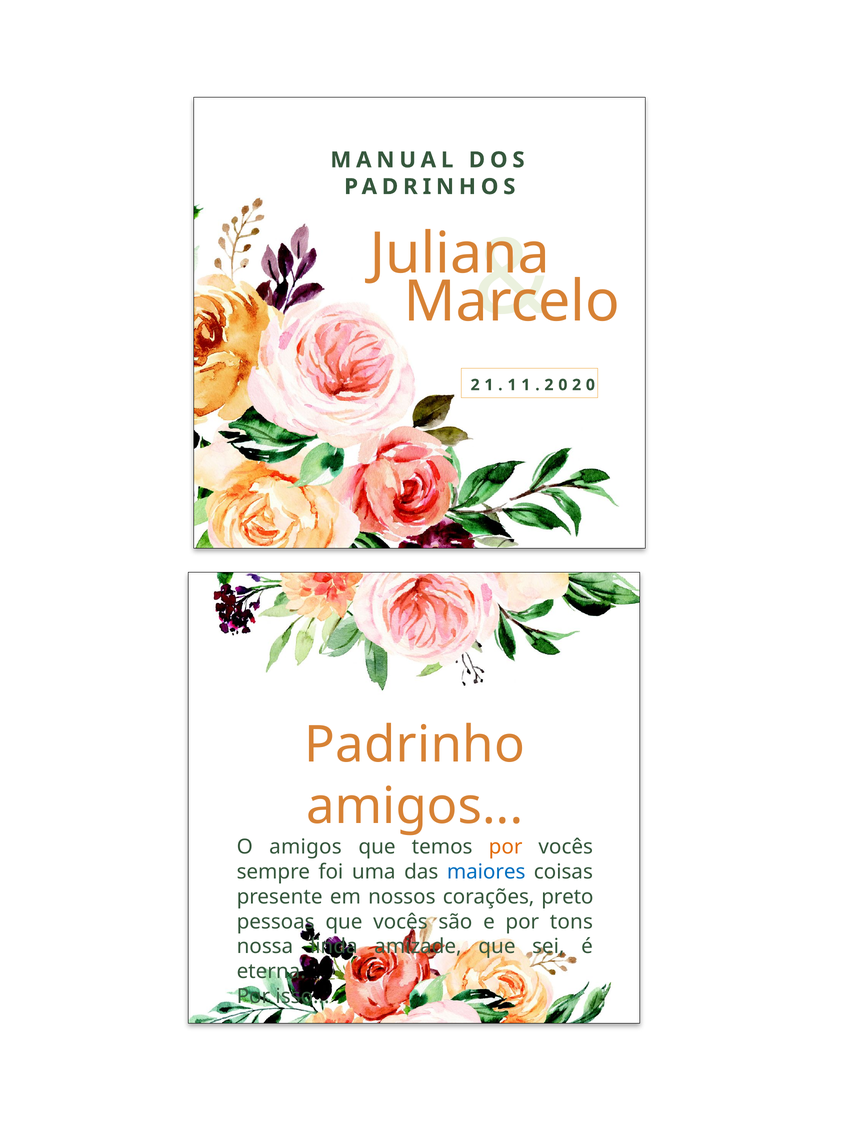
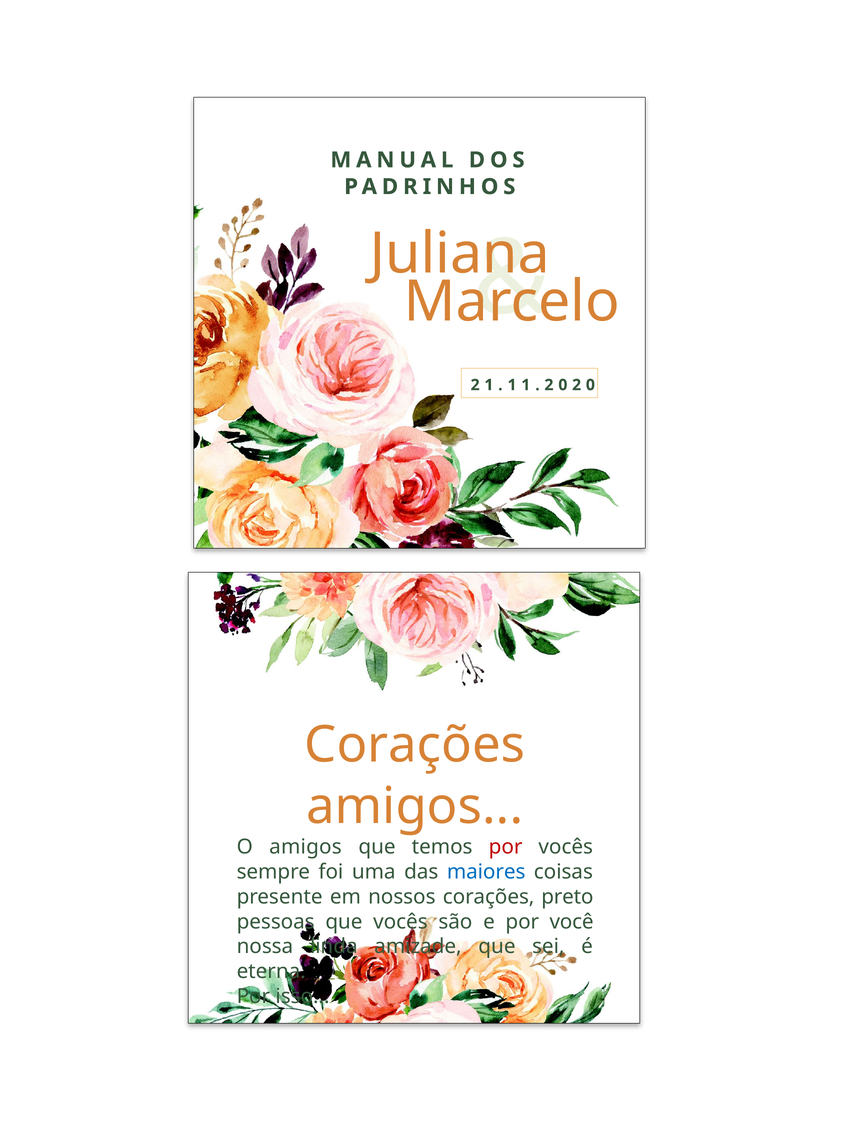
Padrinho at (415, 746): Padrinho -> Corações
por at (506, 848) colour: orange -> red
tons: tons -> você
